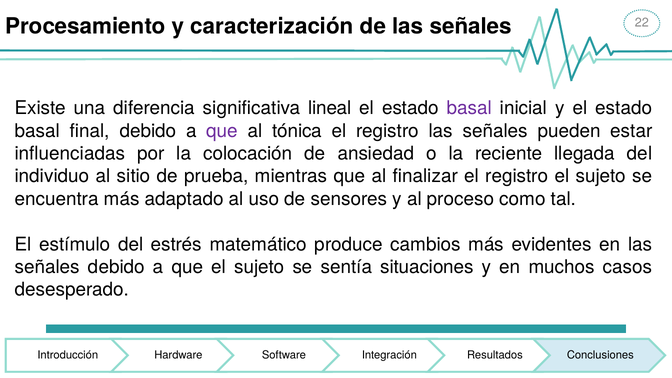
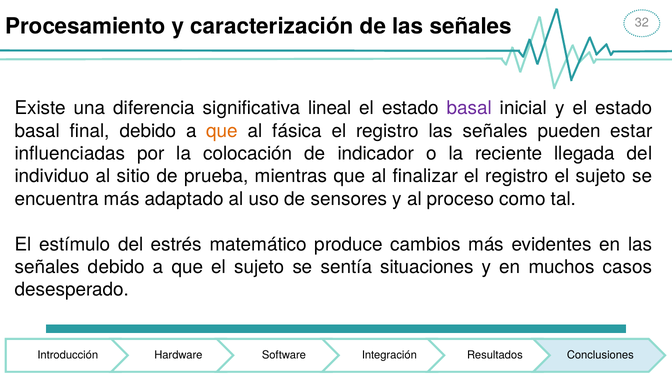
22: 22 -> 32
que at (222, 131) colour: purple -> orange
tónica: tónica -> fásica
ansiedad: ansiedad -> indicador
